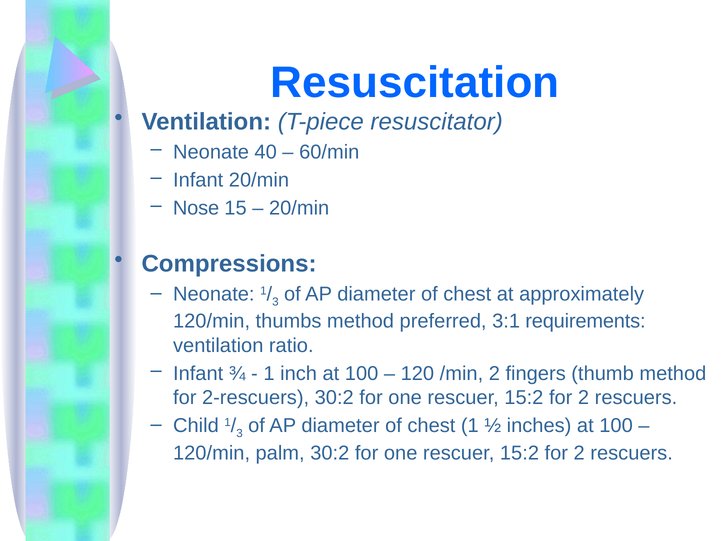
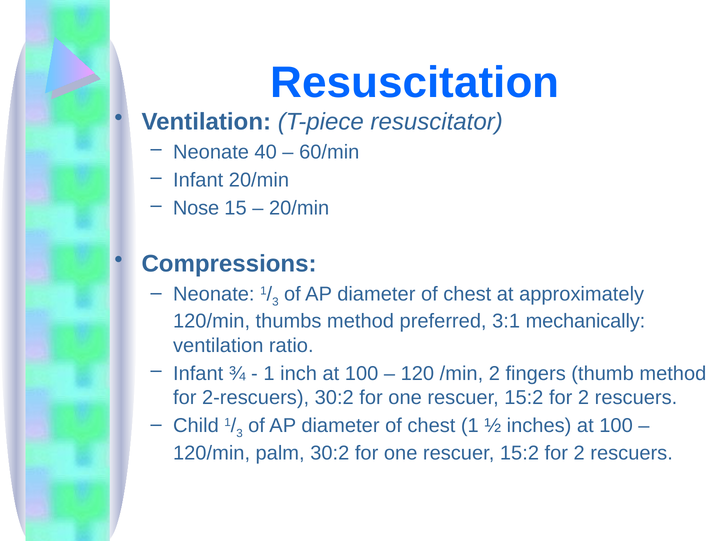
requirements: requirements -> mechanically
